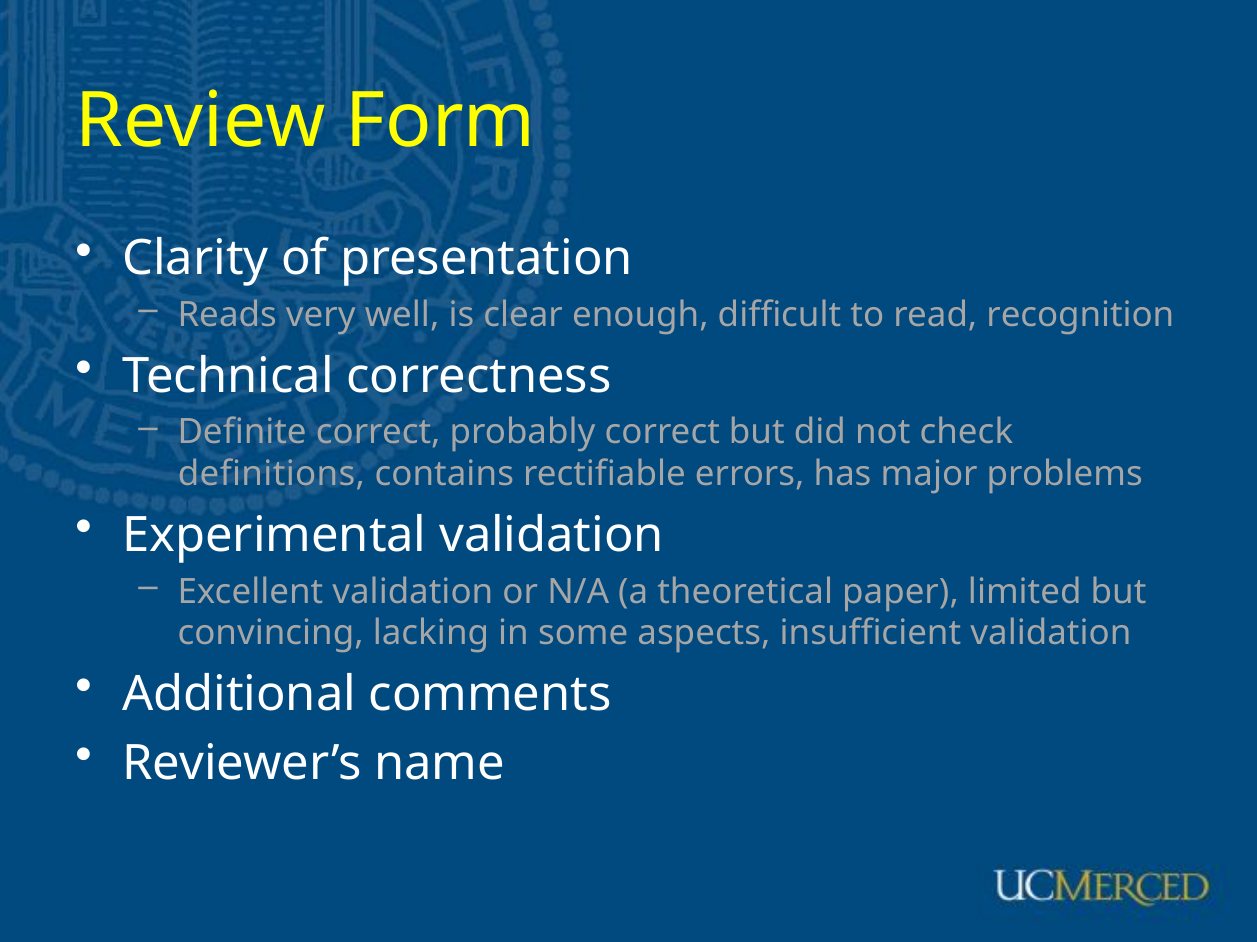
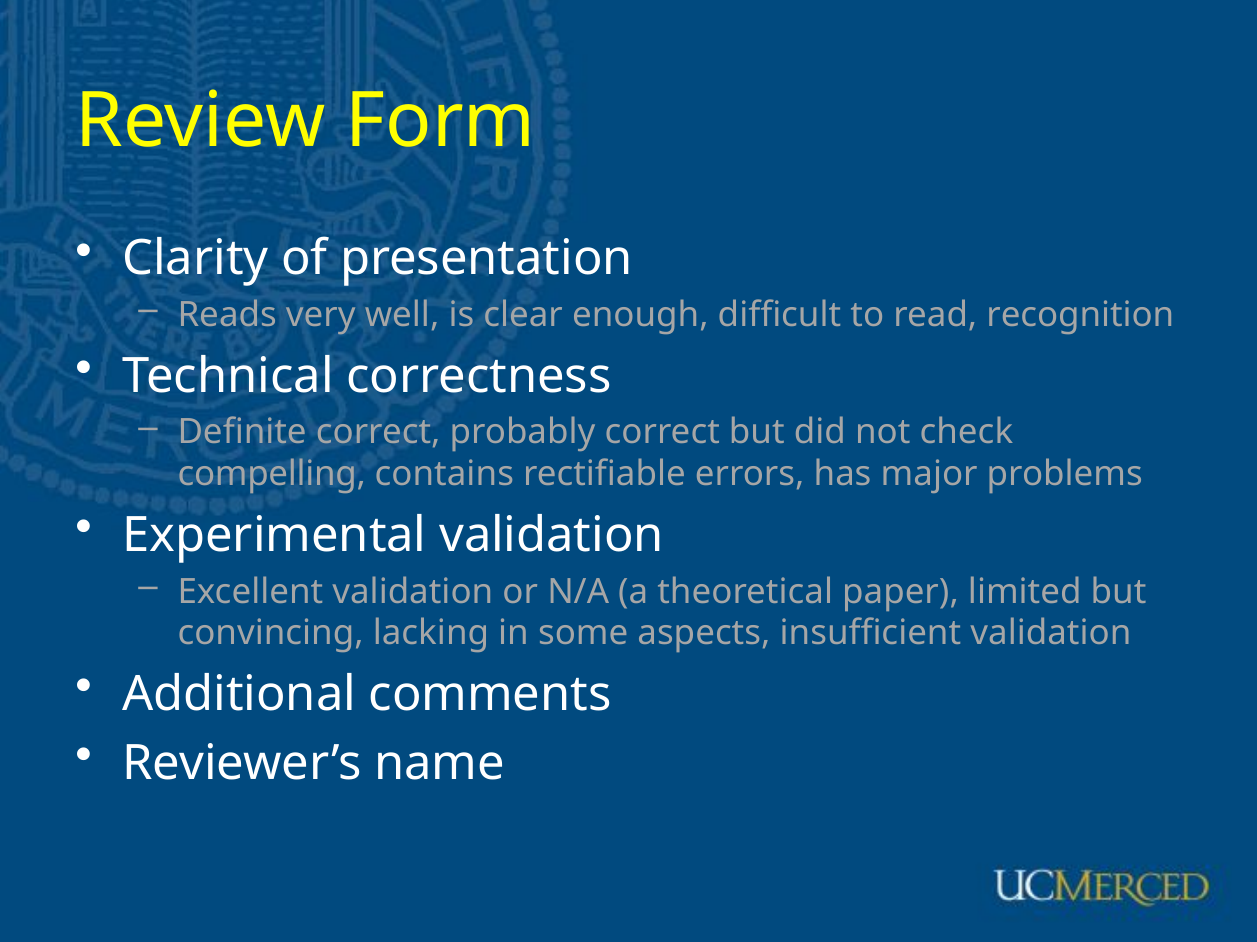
definitions: definitions -> compelling
